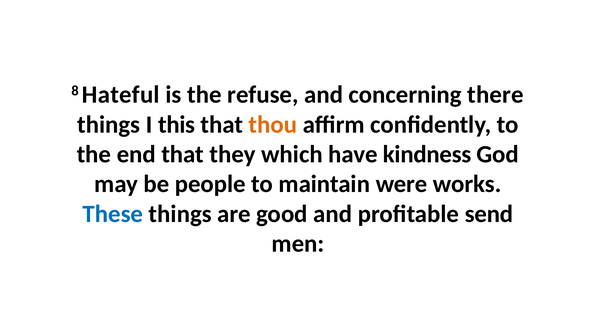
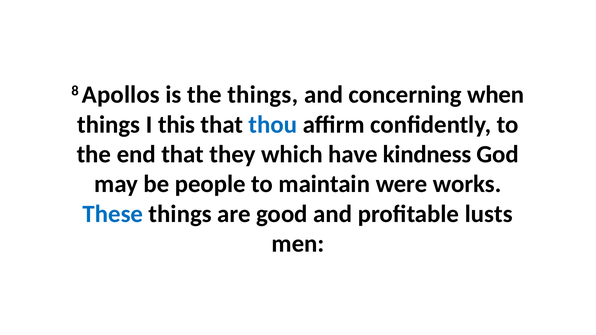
Hateful: Hateful -> Apollos
the refuse: refuse -> things
there: there -> when
thou colour: orange -> blue
send: send -> lusts
